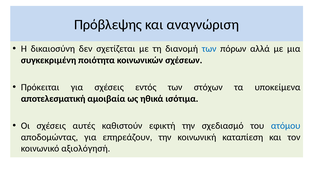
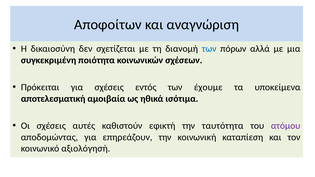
Πρόβλεψης: Πρόβλεψης -> Αποφοίτων
στόχων: στόχων -> έχουμε
σχεδιασμό: σχεδιασμό -> ταυτότητα
ατόμου colour: blue -> purple
